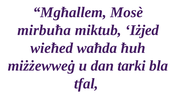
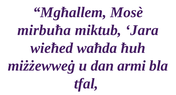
Iżjed: Iżjed -> Jara
tarki: tarki -> armi
